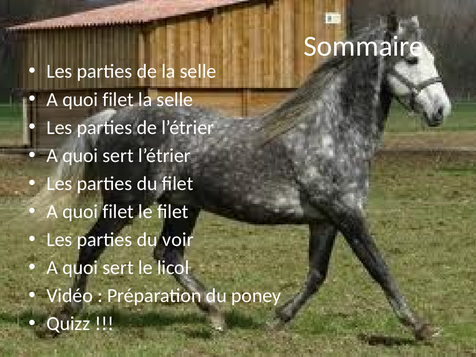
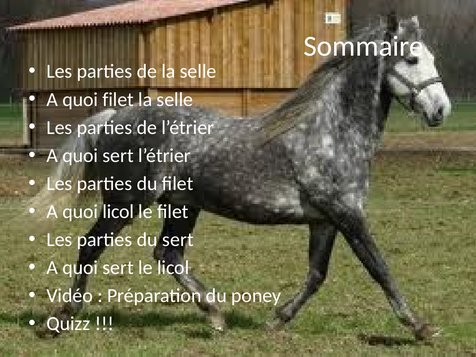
filet at (118, 212): filet -> licol
du voir: voir -> sert
